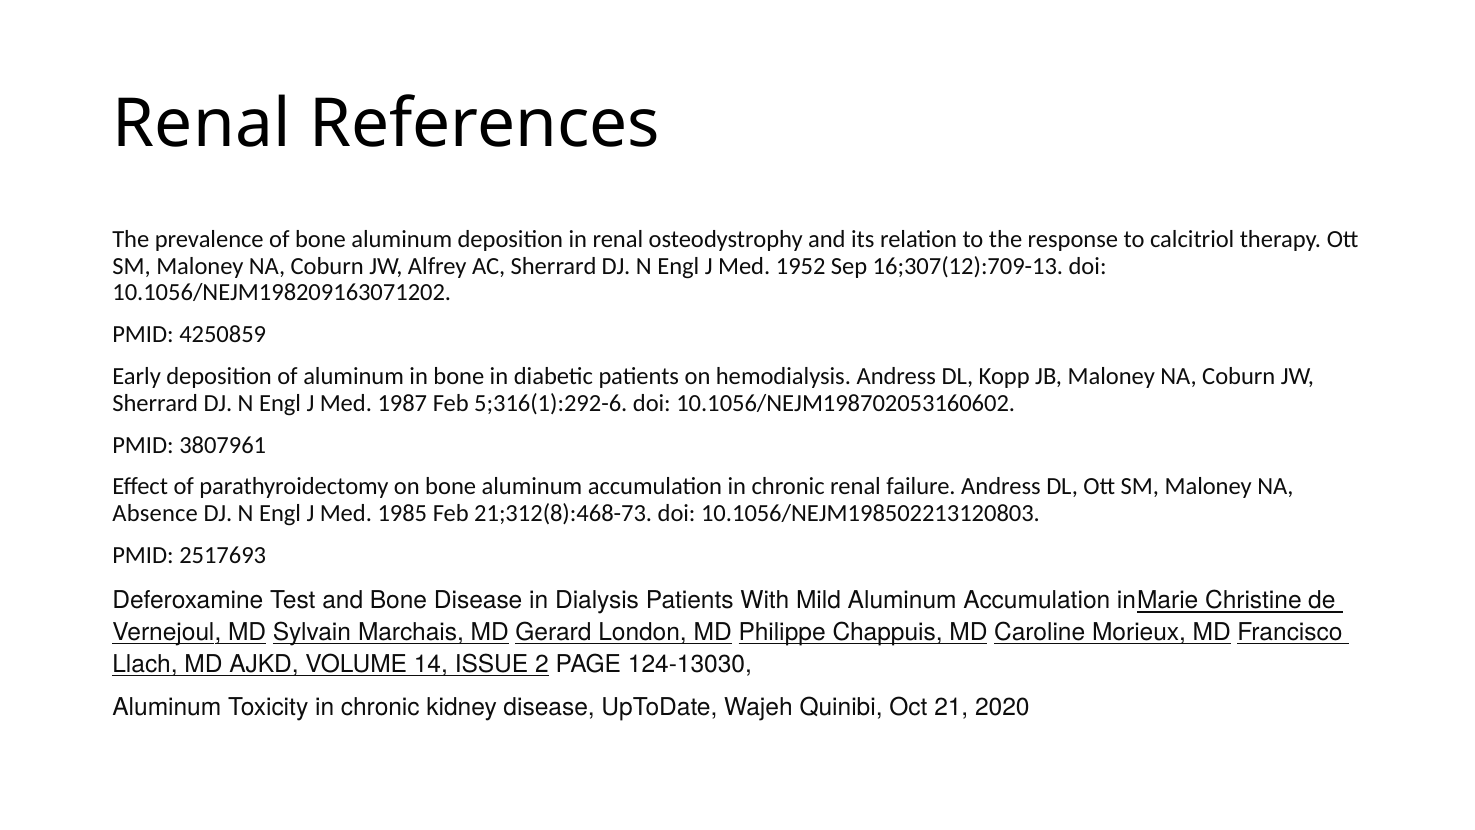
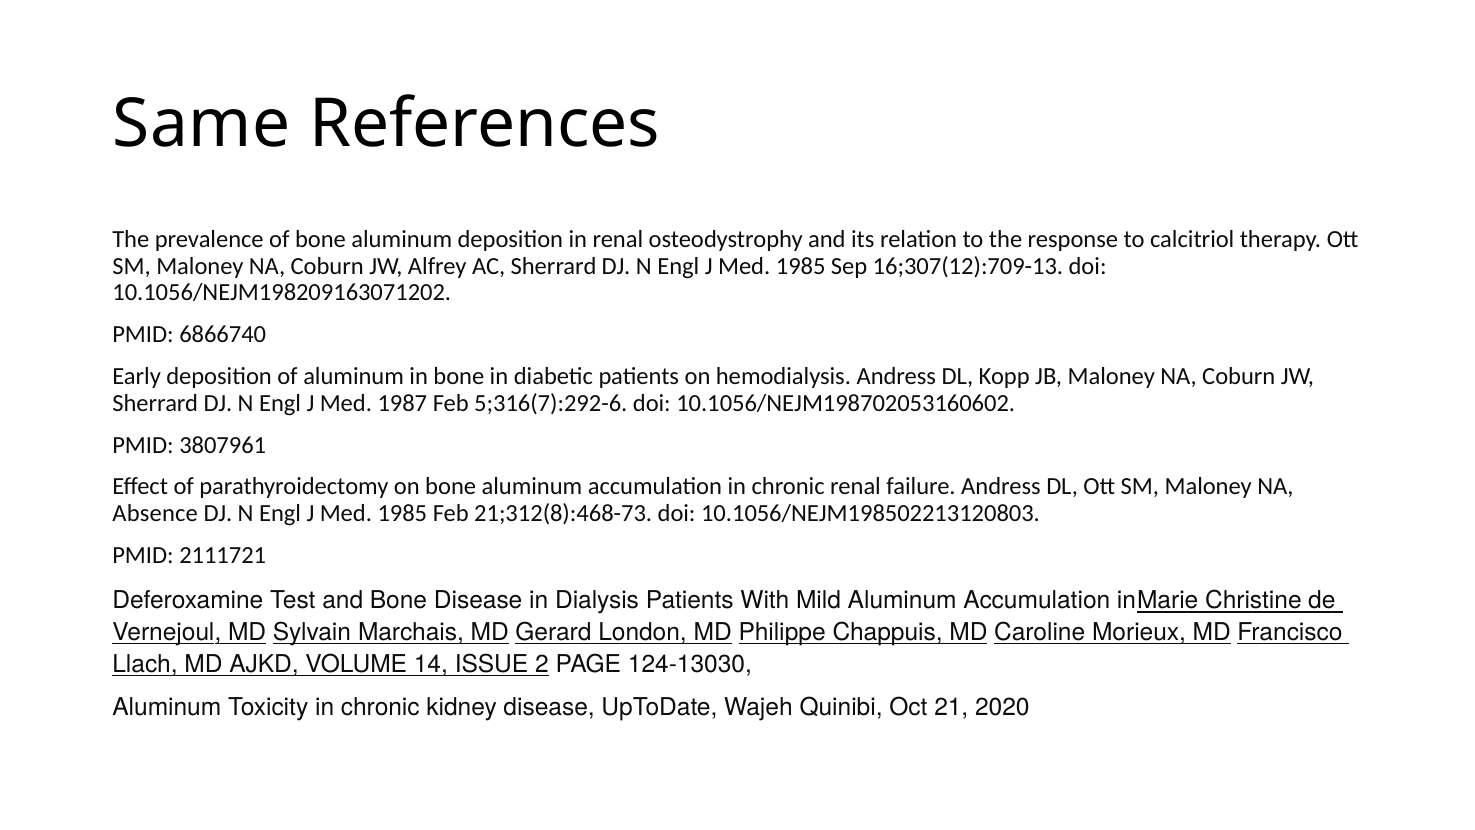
Renal at (202, 124): Renal -> Same
1952 at (801, 266): 1952 -> 1985
4250859: 4250859 -> 6866740
5;316(1):292-6: 5;316(1):292-6 -> 5;316(7):292-6
2517693: 2517693 -> 2111721
